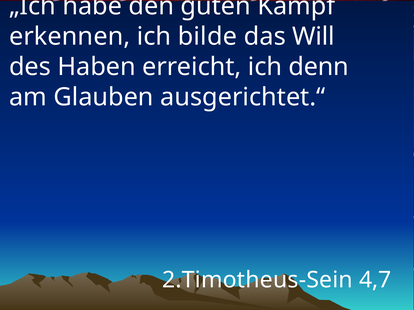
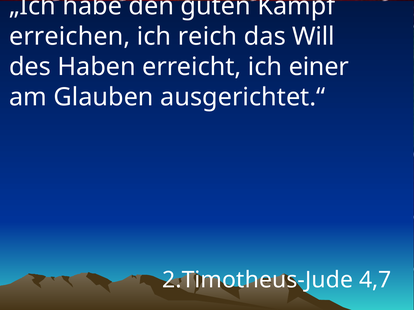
erkennen: erkennen -> erreichen
bilde: bilde -> reich
denn: denn -> einer
2.Timotheus-Sein: 2.Timotheus-Sein -> 2.Timotheus-Jude
